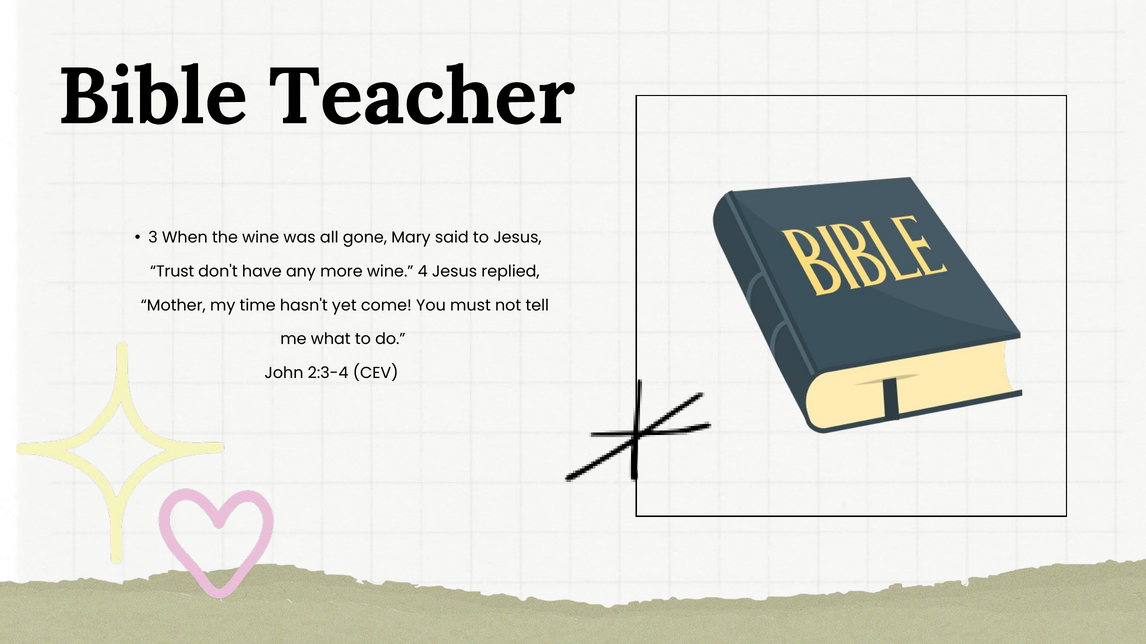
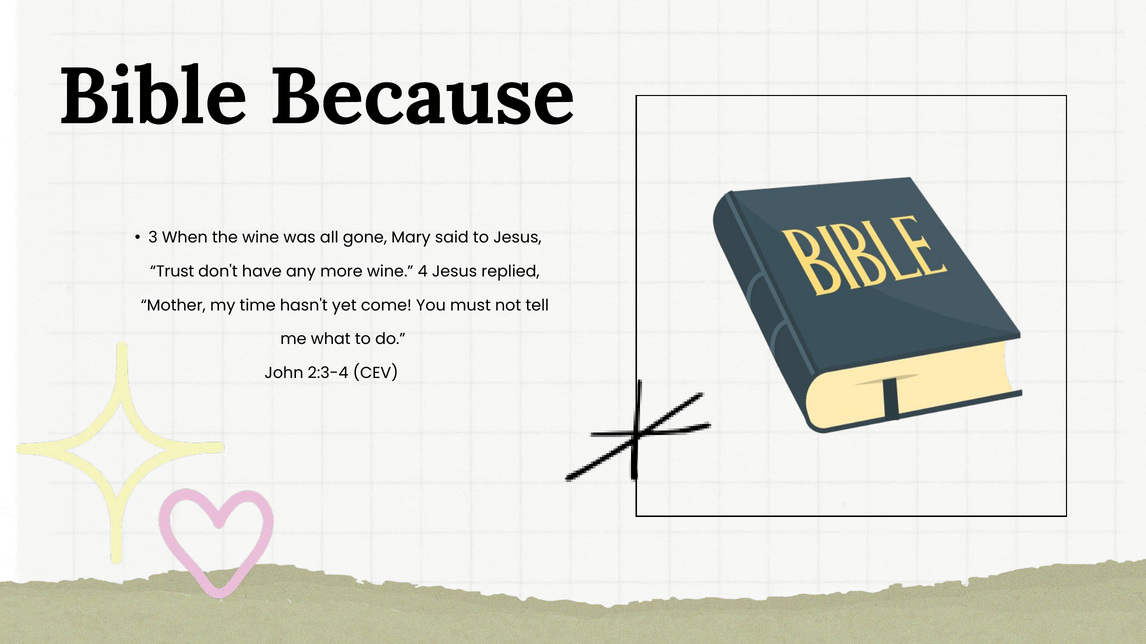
Teacher: Teacher -> Because
